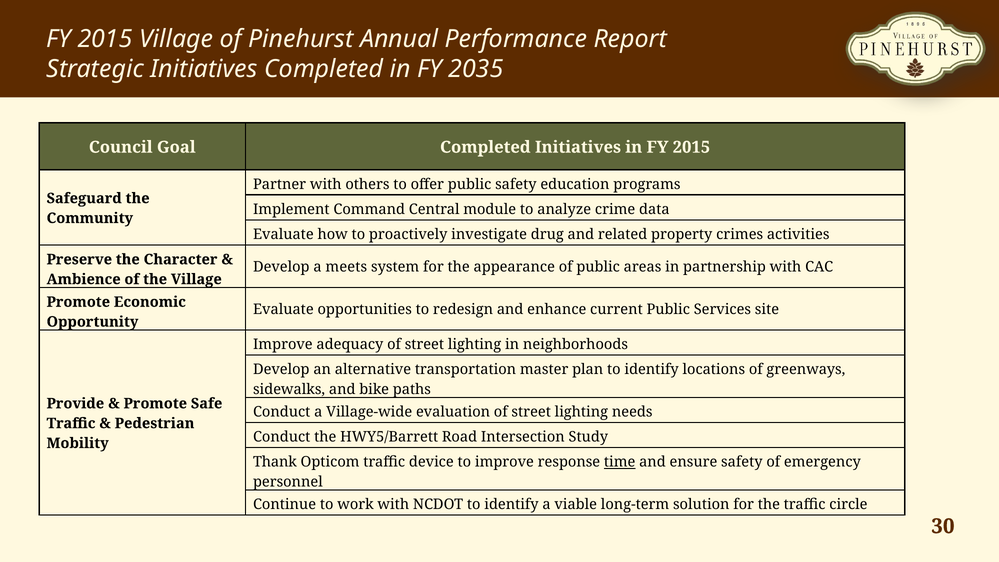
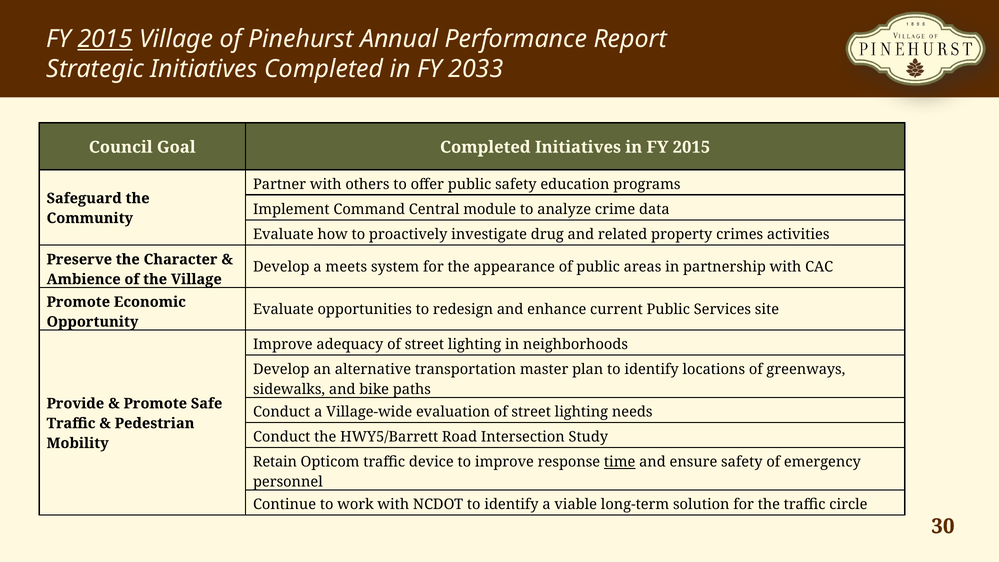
2015 at (105, 39) underline: none -> present
2035: 2035 -> 2033
Thank: Thank -> Retain
